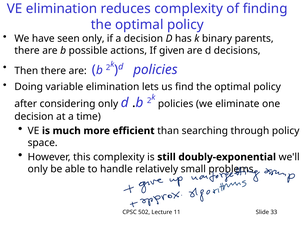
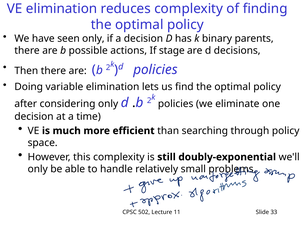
given: given -> stage
